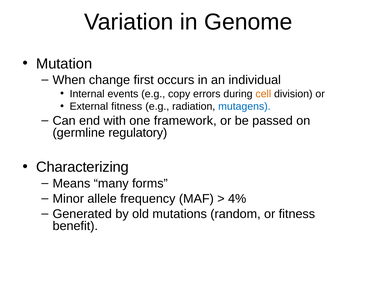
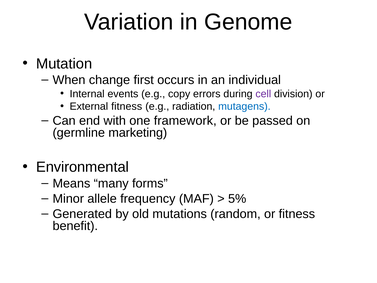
cell colour: orange -> purple
regulatory: regulatory -> marketing
Characterizing: Characterizing -> Environmental
4%: 4% -> 5%
